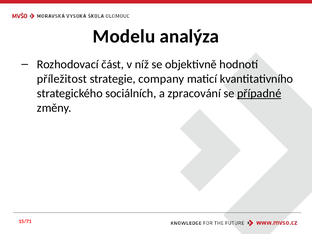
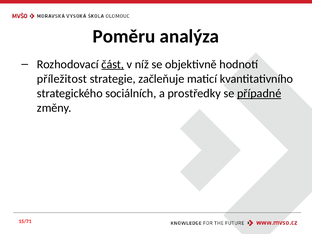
Modelu: Modelu -> Poměru
část underline: none -> present
company: company -> začleňuje
zpracování: zpracování -> prostředky
